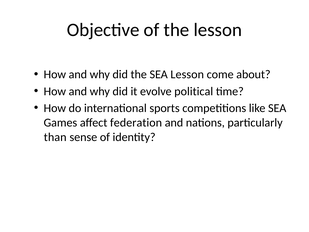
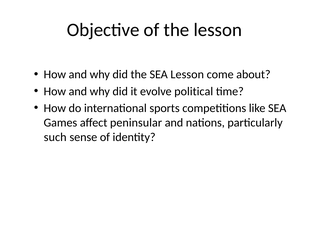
federation: federation -> peninsular
than: than -> such
